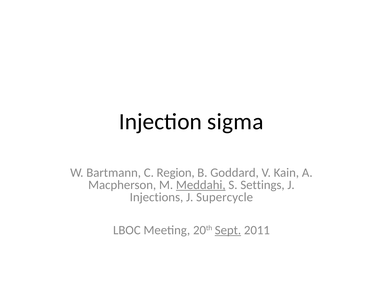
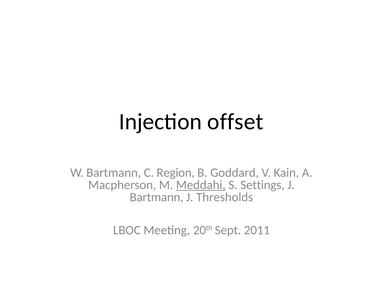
sigma: sigma -> offset
Injections at (156, 197): Injections -> Bartmann
Supercycle: Supercycle -> Thresholds
Sept underline: present -> none
